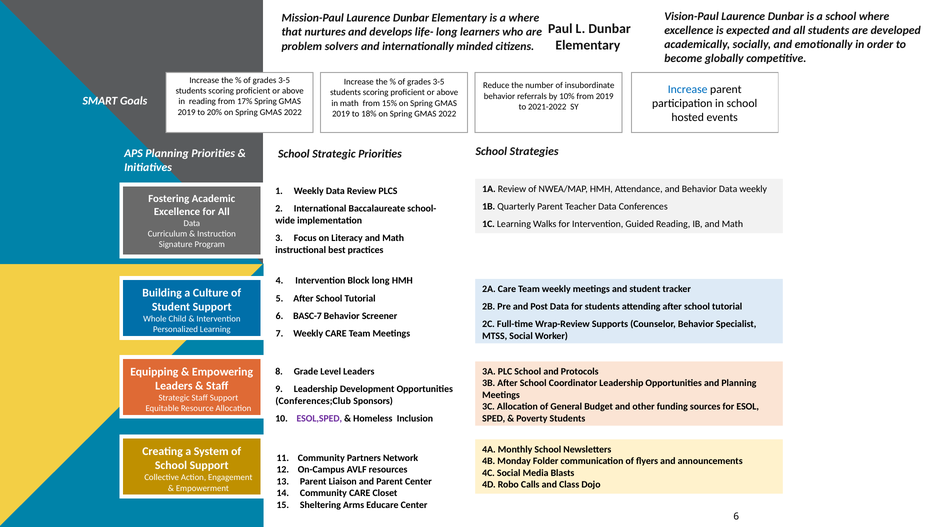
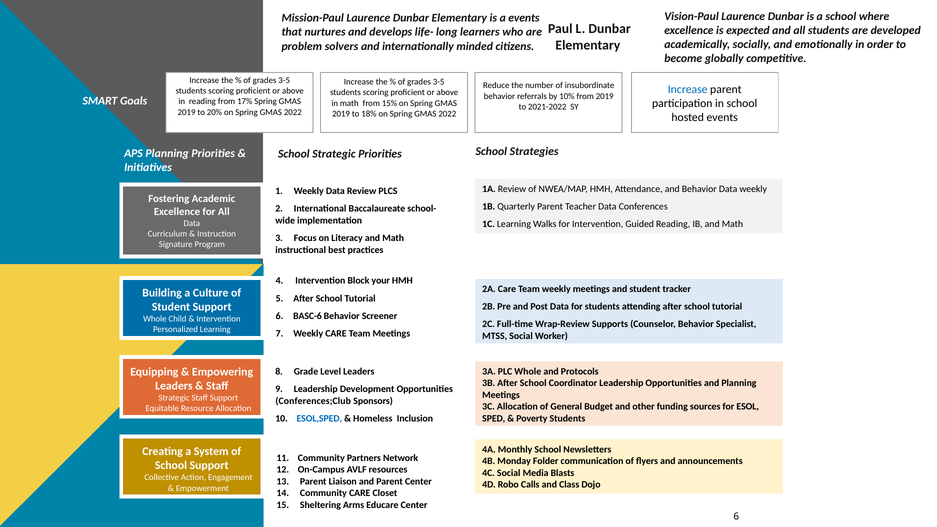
a where: where -> events
Block long: long -> your
BASC-7: BASC-7 -> BASC-6
PLC School: School -> Whole
ESOL,SPED colour: purple -> blue
